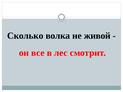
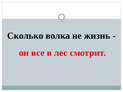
живой: живой -> жизнь
